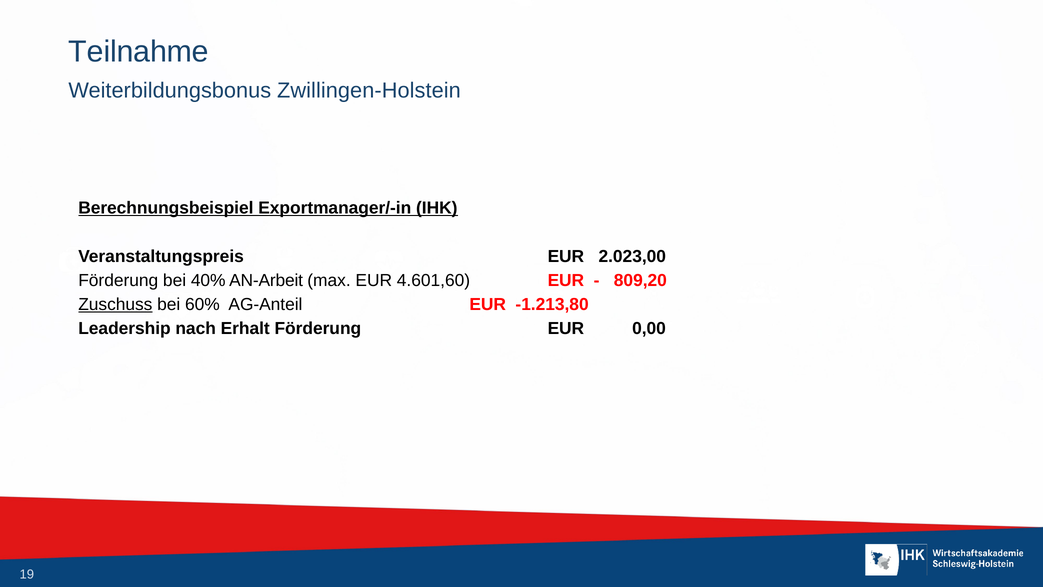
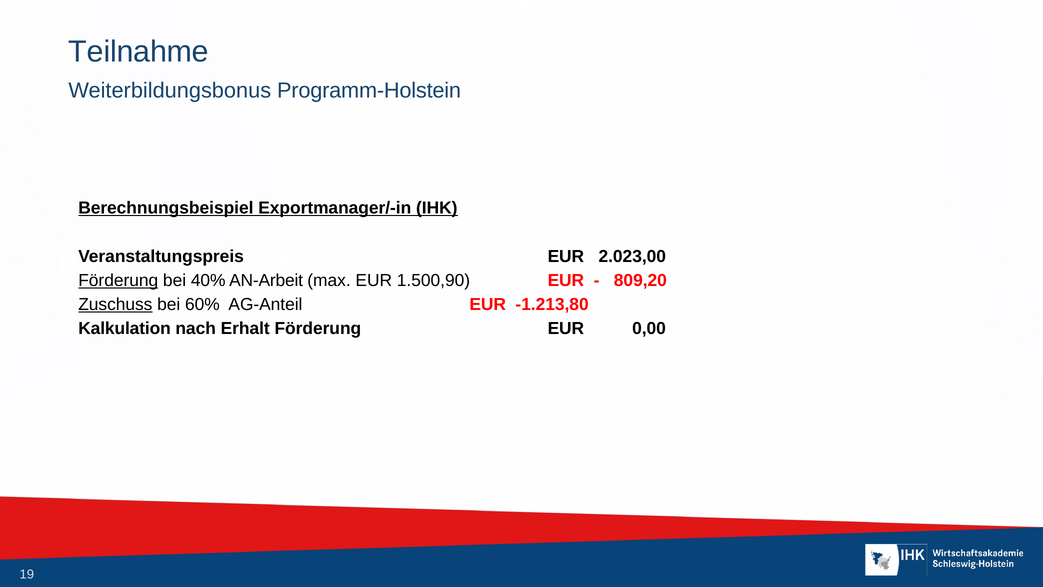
Zwillingen-Holstein: Zwillingen-Holstein -> Programm-Holstein
Förderung at (118, 280) underline: none -> present
4.601,60: 4.601,60 -> 1.500,90
Leadership: Leadership -> Kalkulation
